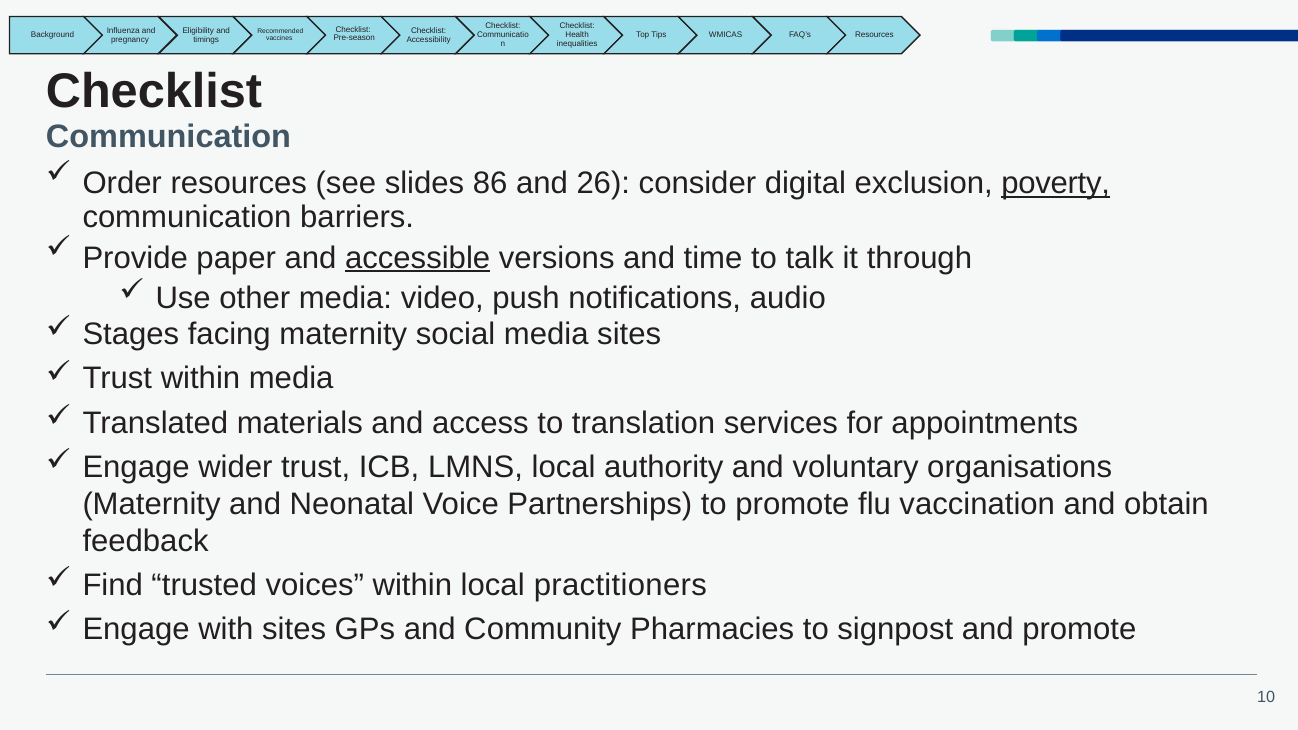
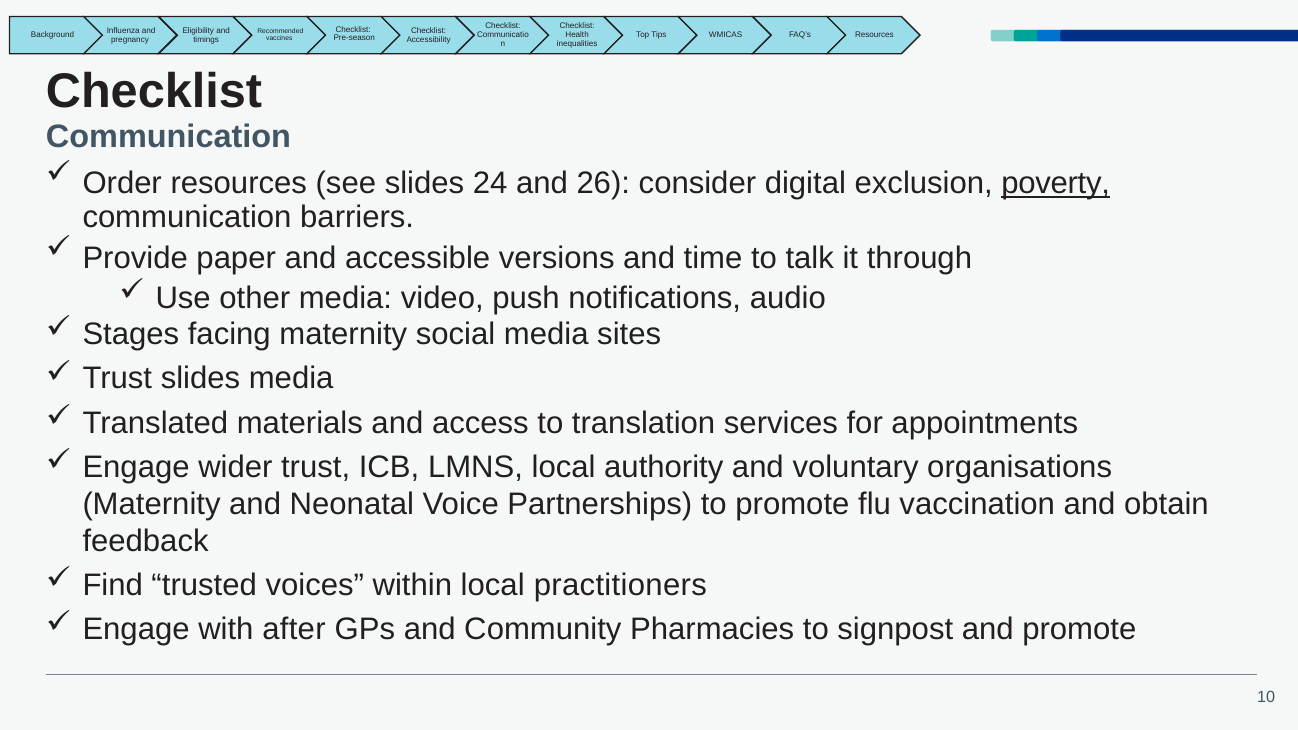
86: 86 -> 24
accessible underline: present -> none
Trust within: within -> slides
with sites: sites -> after
